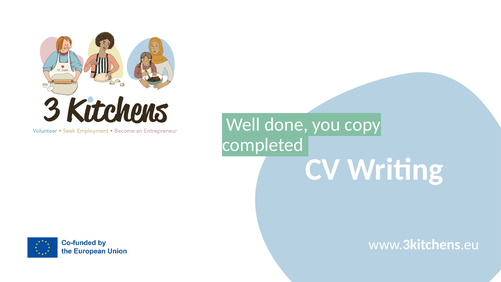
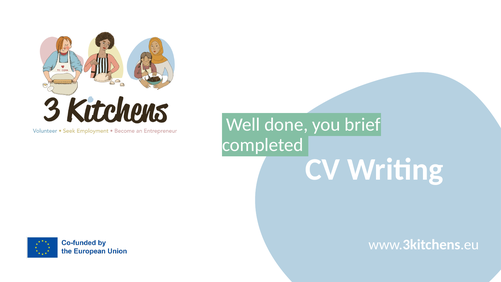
copy: copy -> brief
